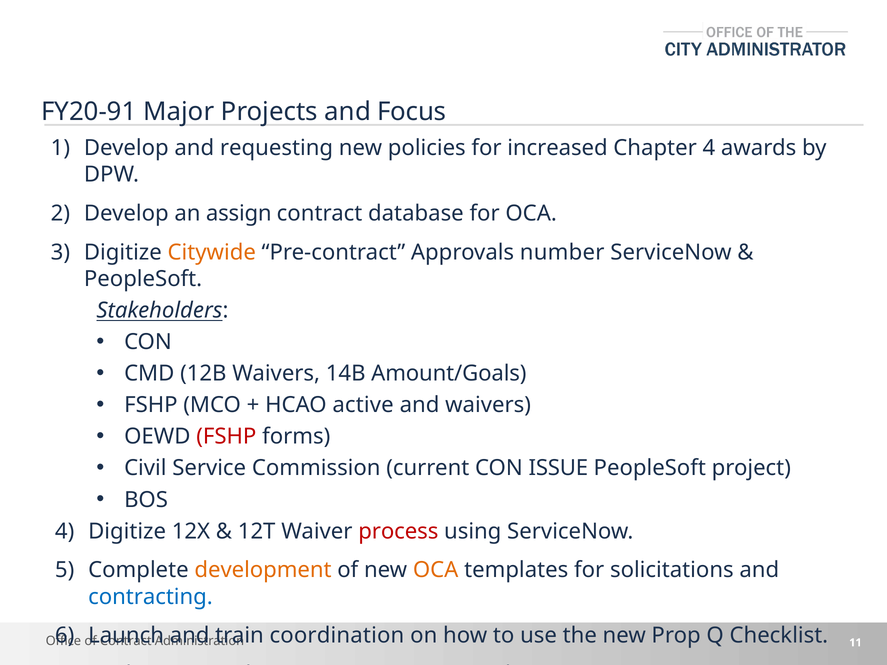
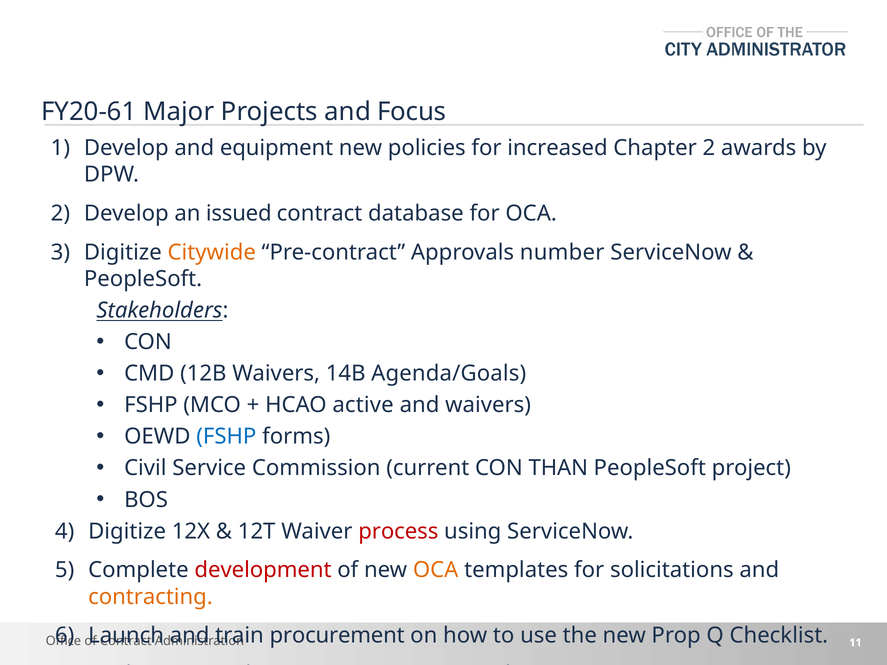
FY20-91: FY20-91 -> FY20-61
requesting: requesting -> equipment
Chapter 4: 4 -> 2
assign: assign -> issued
Amount/Goals: Amount/Goals -> Agenda/Goals
FSHP at (226, 437) colour: red -> blue
ISSUE: ISSUE -> THAN
development colour: orange -> red
contracting colour: blue -> orange
coordination: coordination -> procurement
